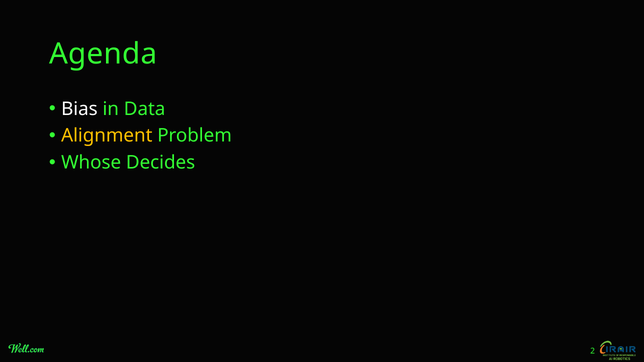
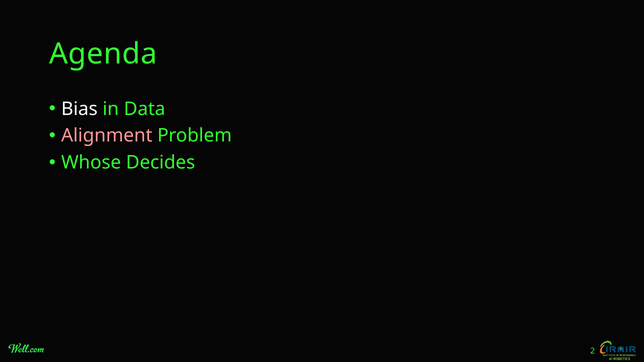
Alignment colour: yellow -> pink
